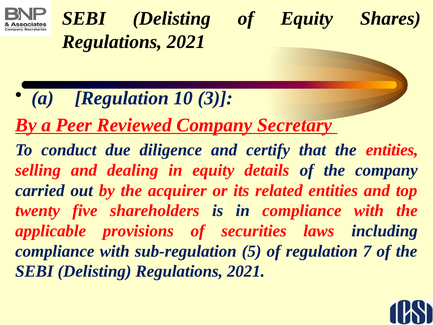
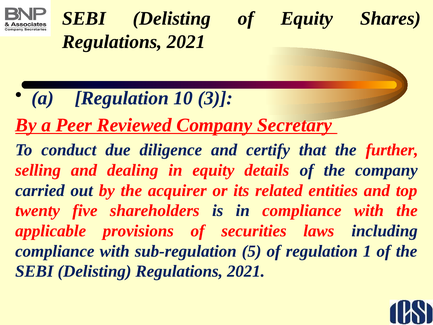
the entities: entities -> further
7: 7 -> 1
